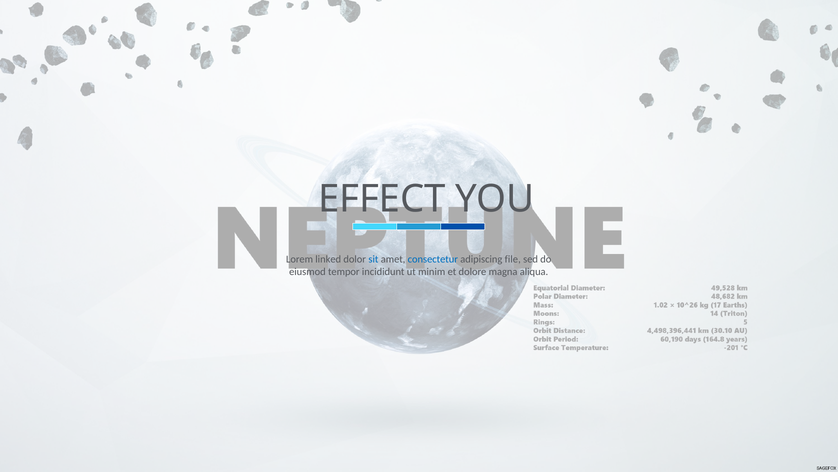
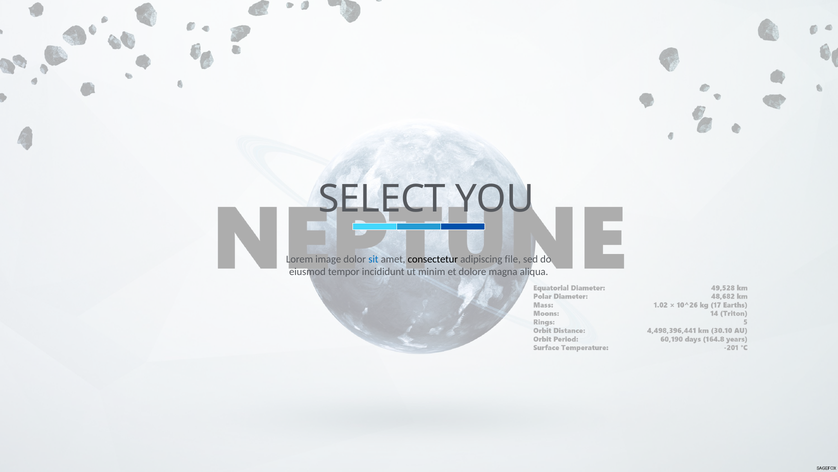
EFFECT: EFFECT -> SELECT
linked: linked -> image
consectetur colour: blue -> black
